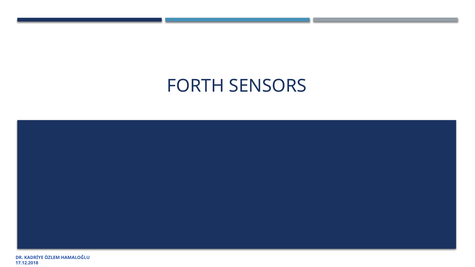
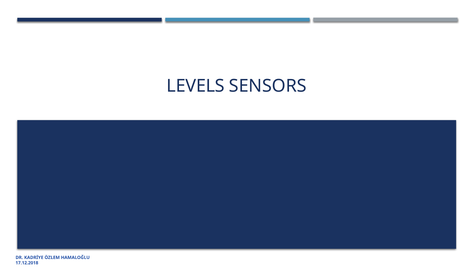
FORTH: FORTH -> LEVELS
